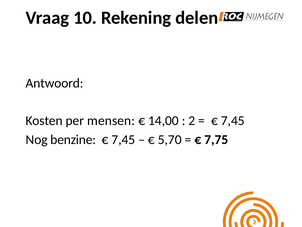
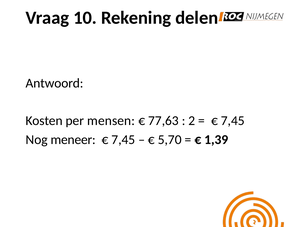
14,00: 14,00 -> 77,63
benzine: benzine -> meneer
7,75: 7,75 -> 1,39
